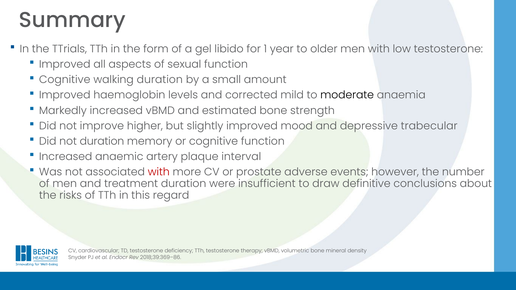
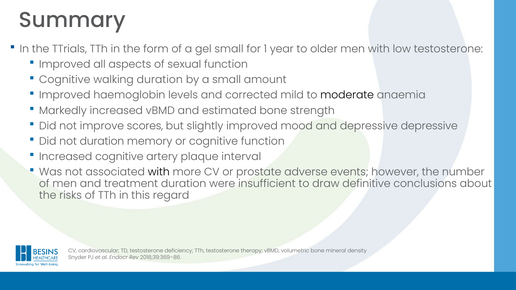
gel libido: libido -> small
higher: higher -> scores
depressive trabecular: trabecular -> depressive
Increased anaemic: anaemic -> cognitive
with at (159, 172) colour: red -> black
